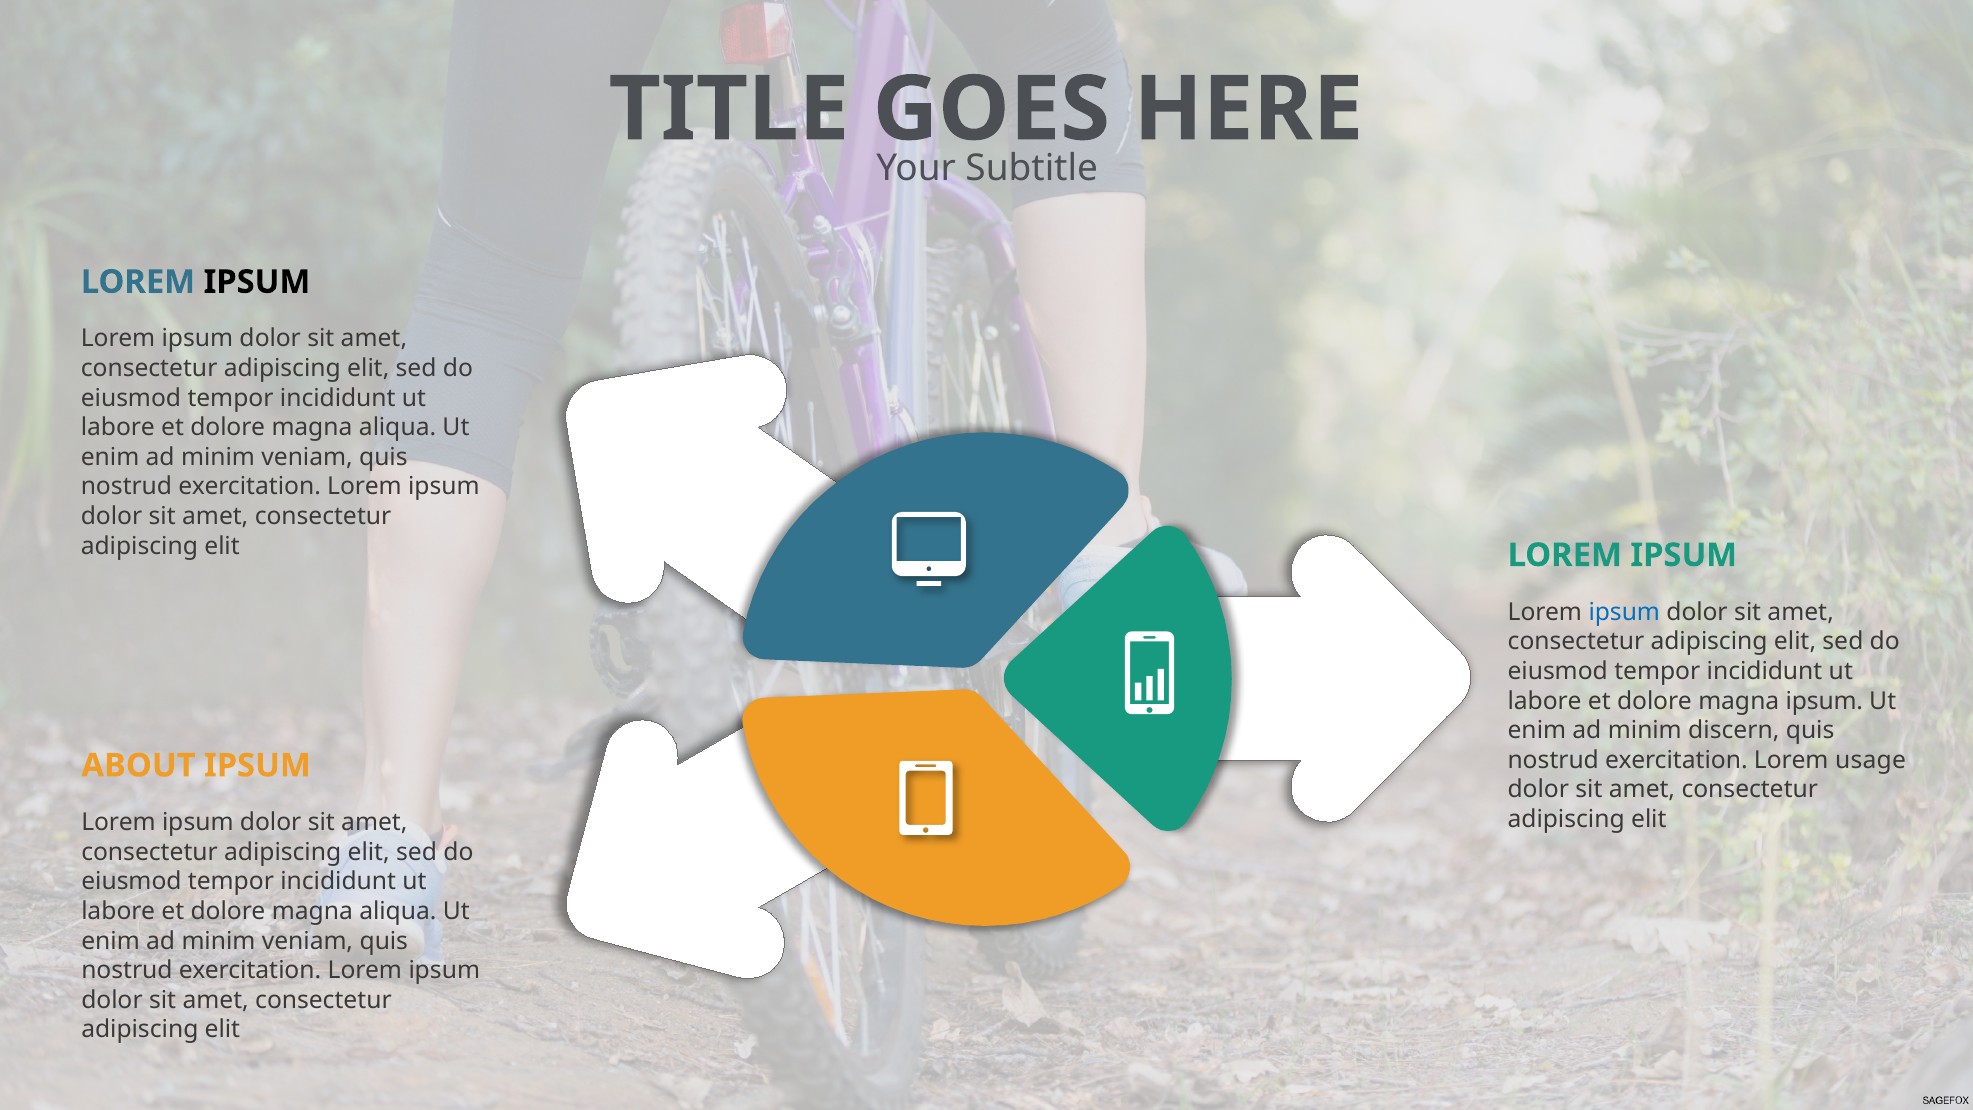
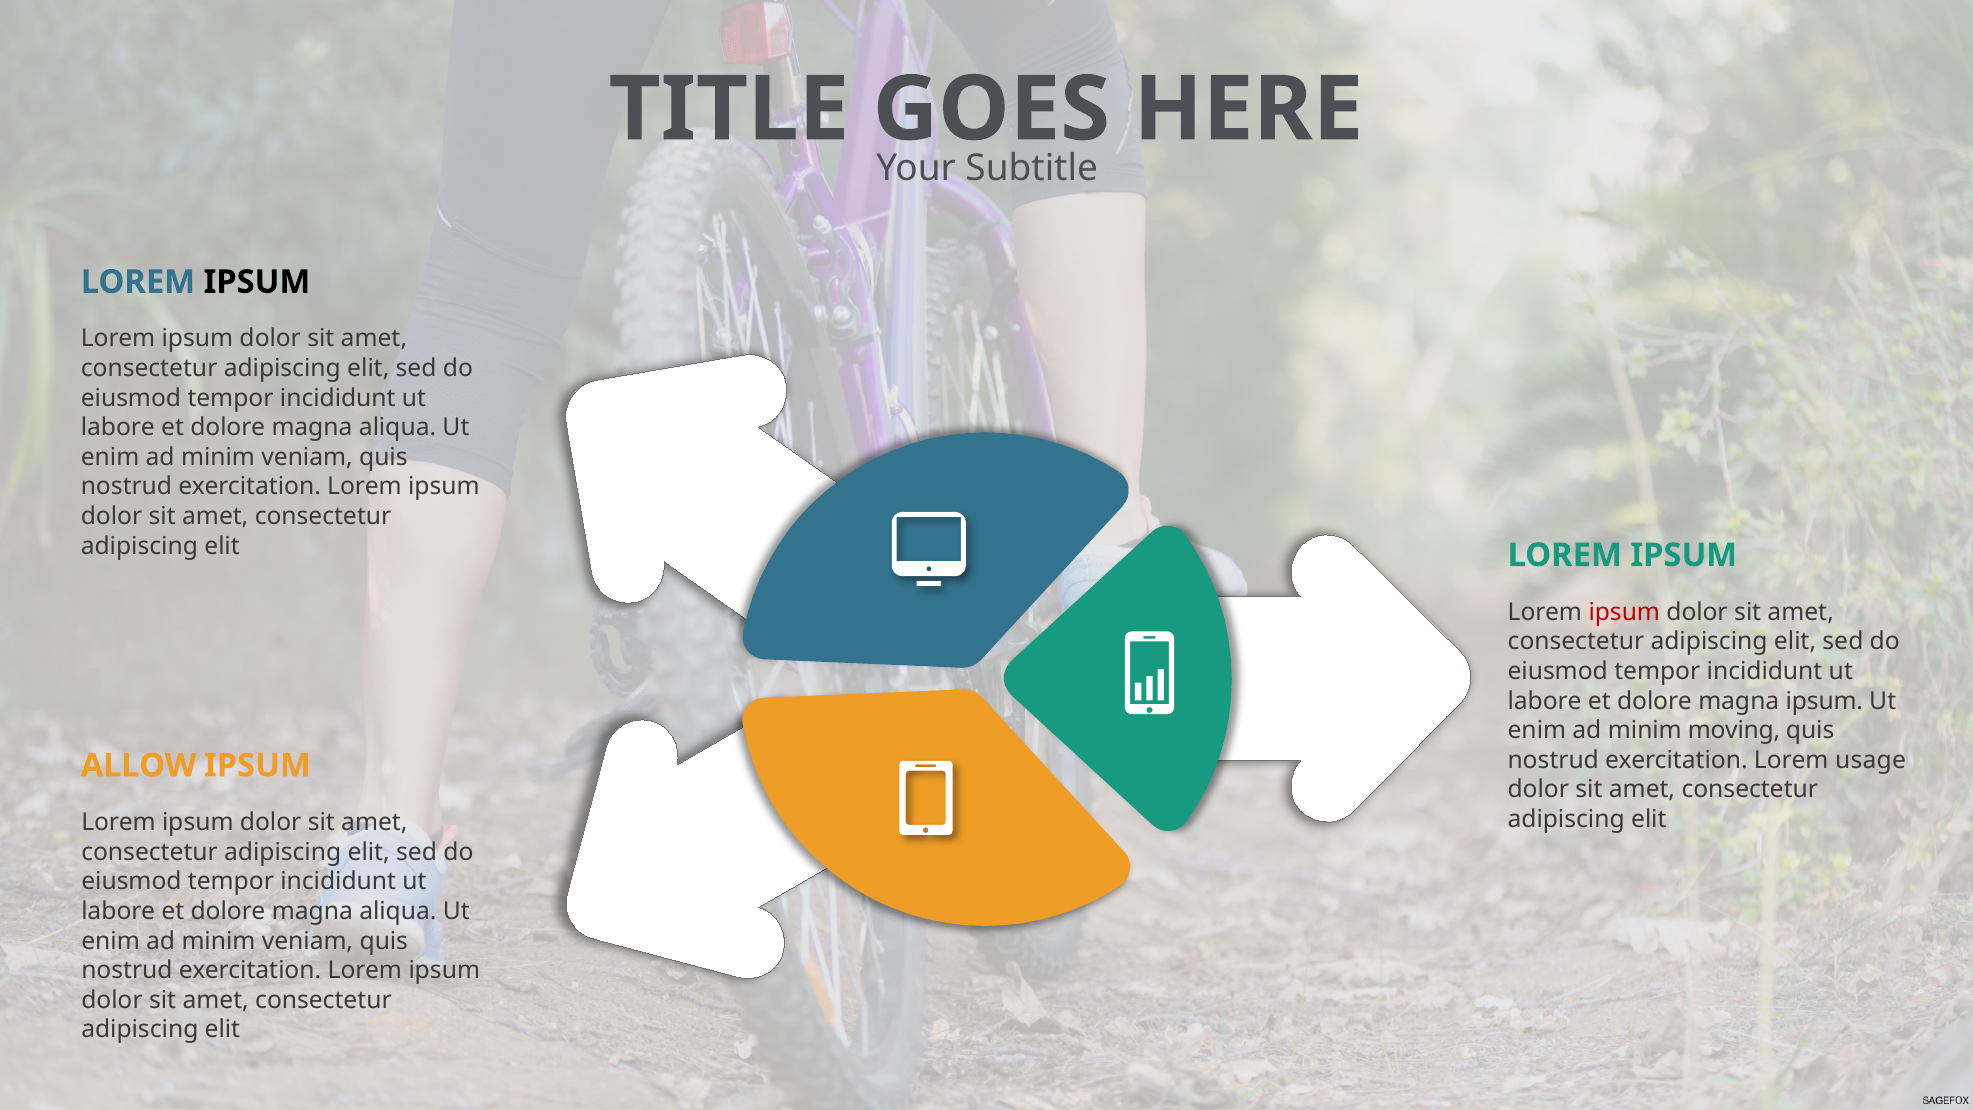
ipsum at (1624, 612) colour: blue -> red
discern: discern -> moving
ABOUT: ABOUT -> ALLOW
